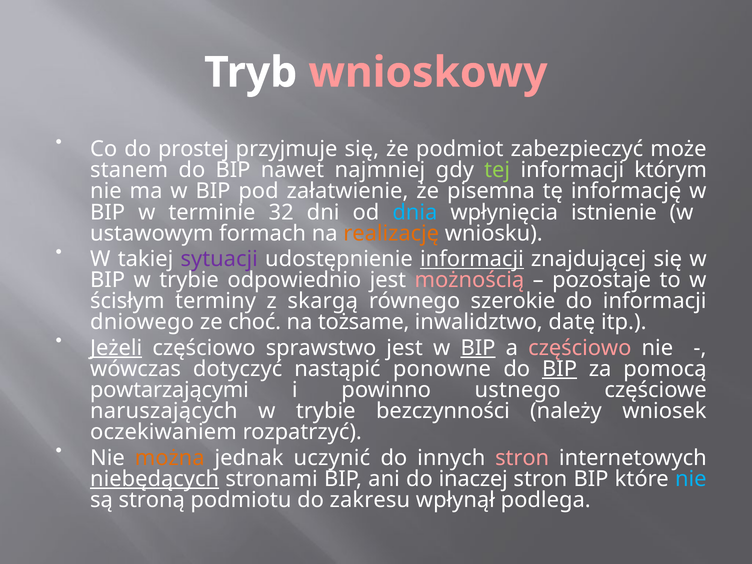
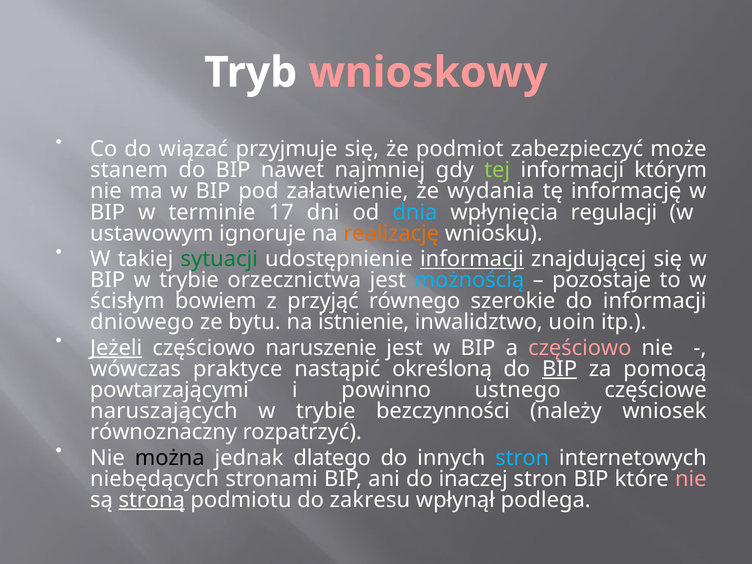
prostej: prostej -> wiązać
pisemna: pisemna -> wydania
32: 32 -> 17
istnienie: istnienie -> regulacji
formach: formach -> ignoruje
sytuacji colour: purple -> green
odpowiednio: odpowiednio -> orzecznictwa
możnością colour: pink -> light blue
terminy: terminy -> bowiem
skargą: skargą -> przyjąć
choć: choć -> bytu
tożsame: tożsame -> istnienie
datę: datę -> uoin
sprawstwo: sprawstwo -> naruszenie
BIP at (478, 348) underline: present -> none
dotyczyć: dotyczyć -> praktyce
ponowne: ponowne -> określoną
oczekiwaniem: oczekiwaniem -> równoznaczny
można colour: orange -> black
uczynić: uczynić -> dlatego
stron at (522, 458) colour: pink -> light blue
niebędących underline: present -> none
nie at (691, 479) colour: light blue -> pink
stroną underline: none -> present
